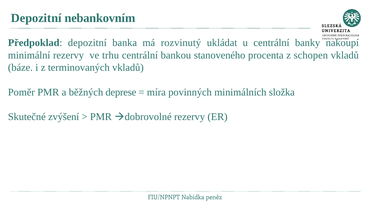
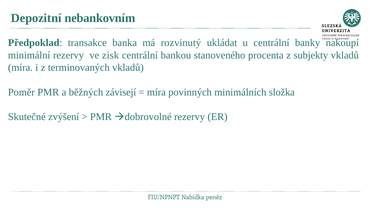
Předpoklad depozitní: depozitní -> transakce
trhu: trhu -> zisk
schopen: schopen -> subjekty
báze at (20, 68): báze -> míra
deprese: deprese -> závisejí
